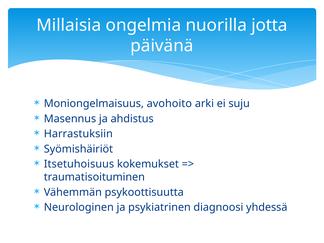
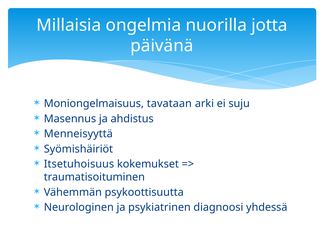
avohoito: avohoito -> tavataan
Harrastuksiin: Harrastuksiin -> Menneisyyttä
